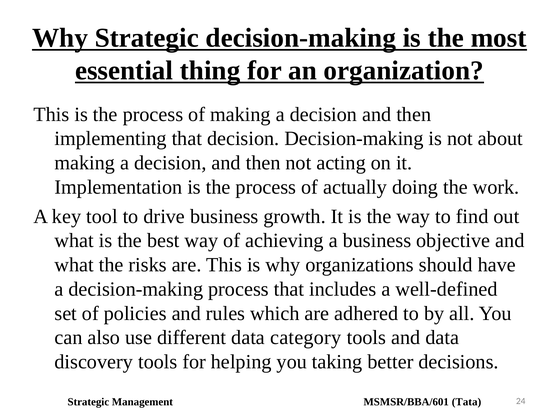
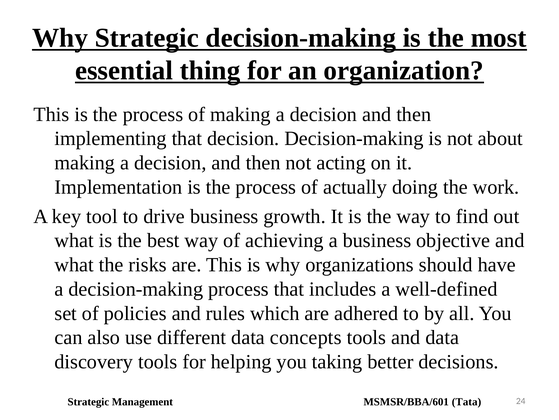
category: category -> concepts
